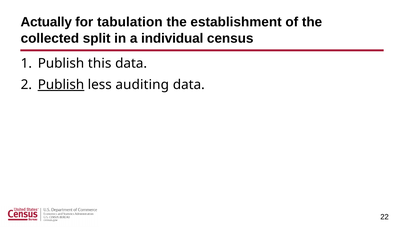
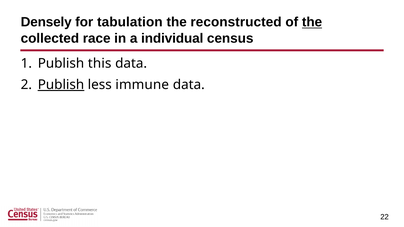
Actually: Actually -> Densely
establishment: establishment -> reconstructed
the at (312, 22) underline: none -> present
split: split -> race
auditing: auditing -> immune
